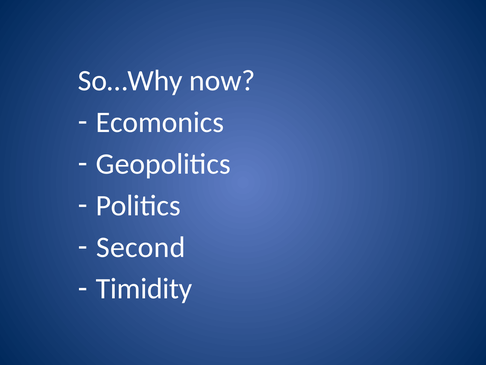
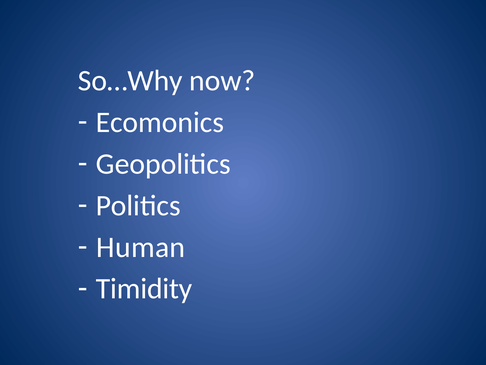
Second: Second -> Human
